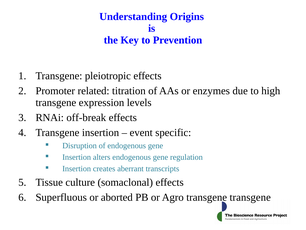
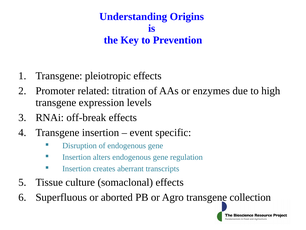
transgene transgene: transgene -> collection
